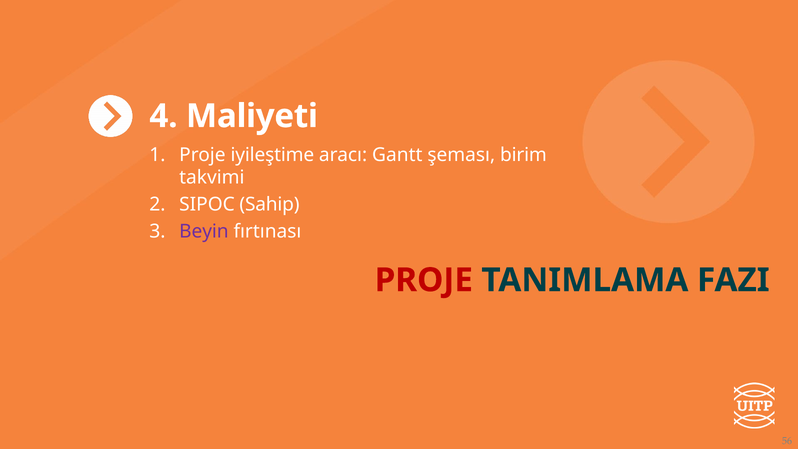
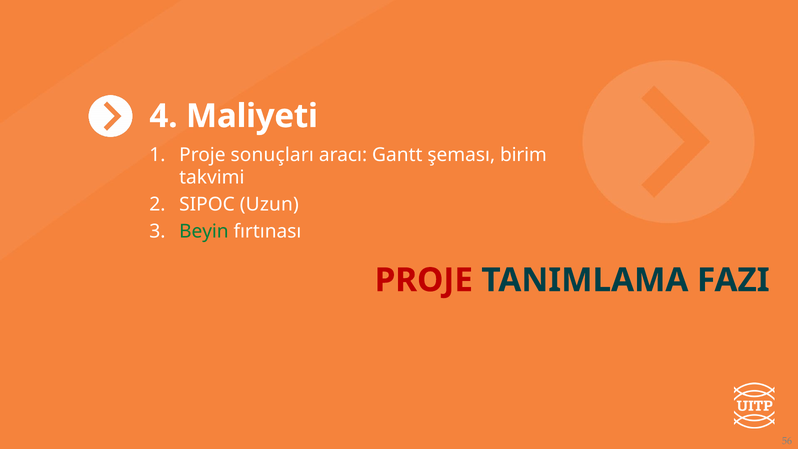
iyileştime: iyileştime -> sonuçları
Sahip: Sahip -> Uzun
Beyin colour: purple -> green
